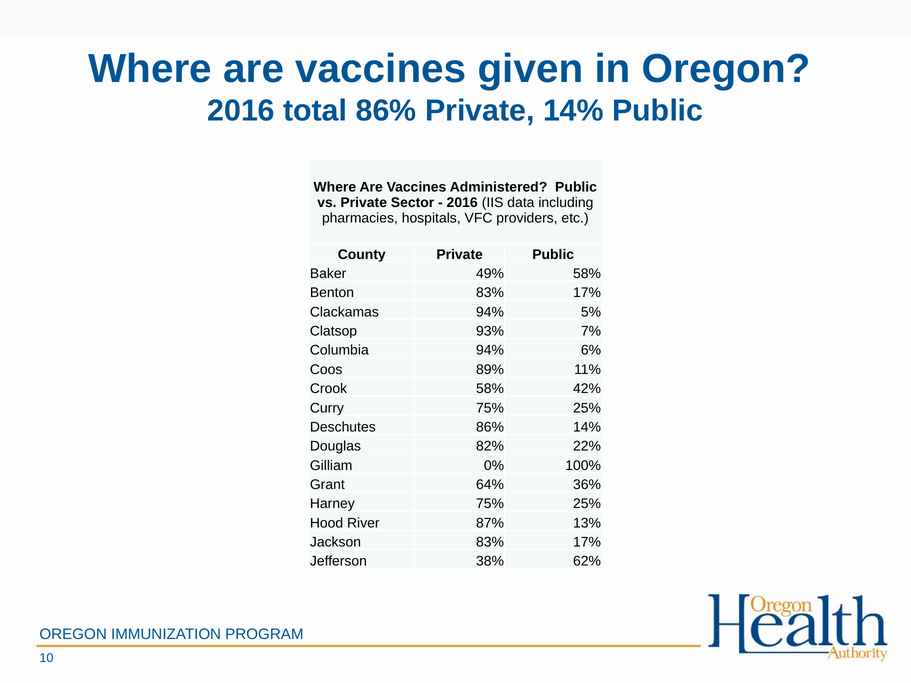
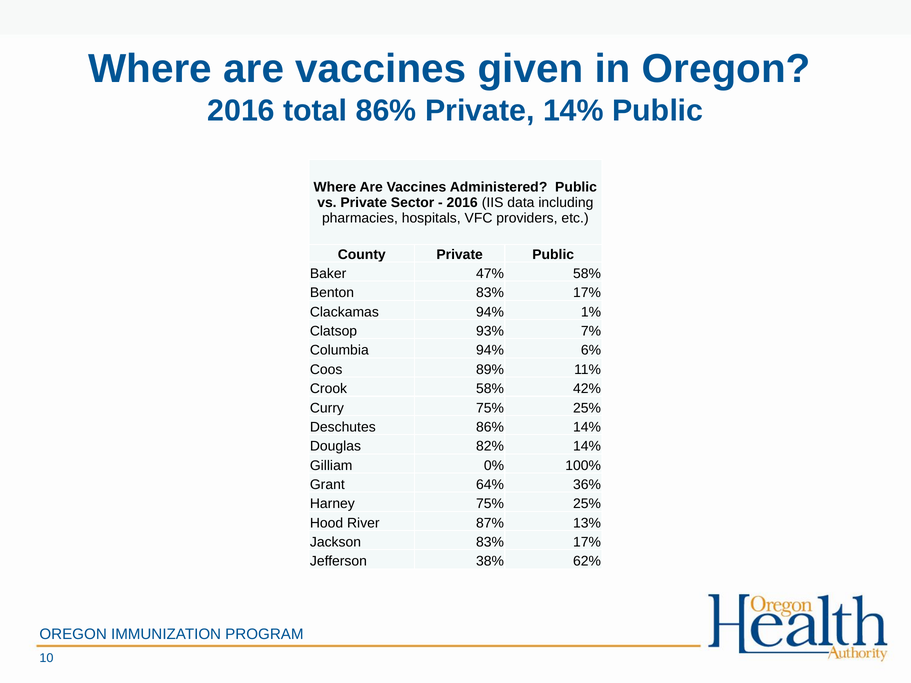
49%: 49% -> 47%
5%: 5% -> 1%
82% 22%: 22% -> 14%
